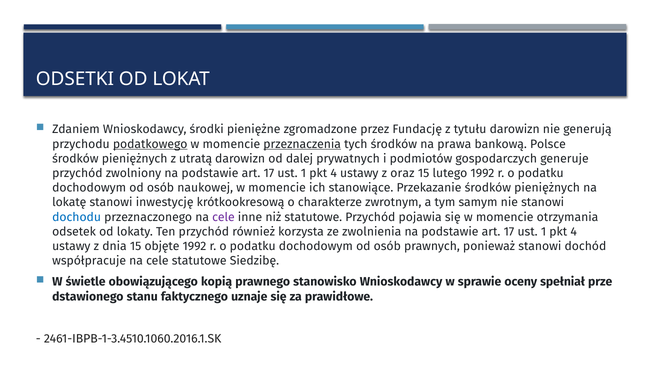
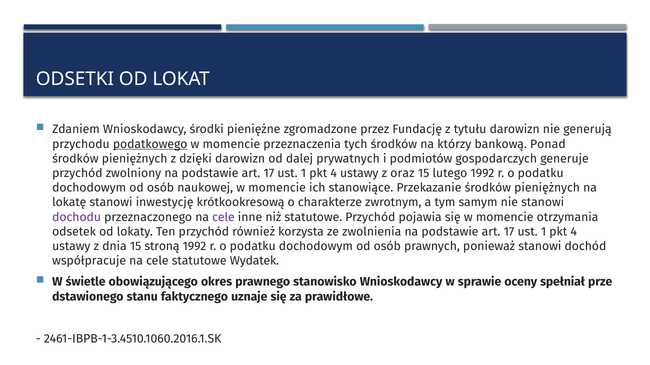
przeznaczenia underline: present -> none
prawa: prawa -> którzy
Polsce: Polsce -> Ponad
utratą: utratą -> dzięki
dochodu colour: blue -> purple
objęte: objęte -> stroną
Siedzibę: Siedzibę -> Wydatek
kopią: kopią -> okres
